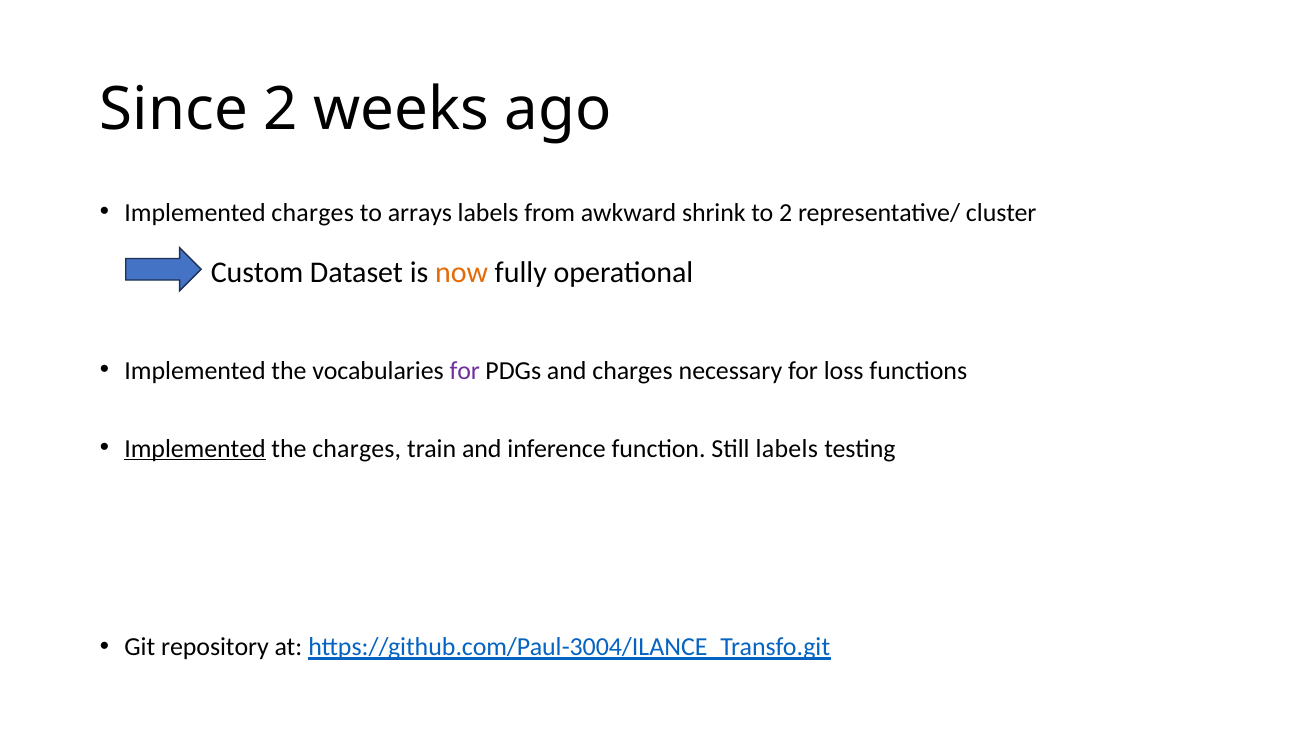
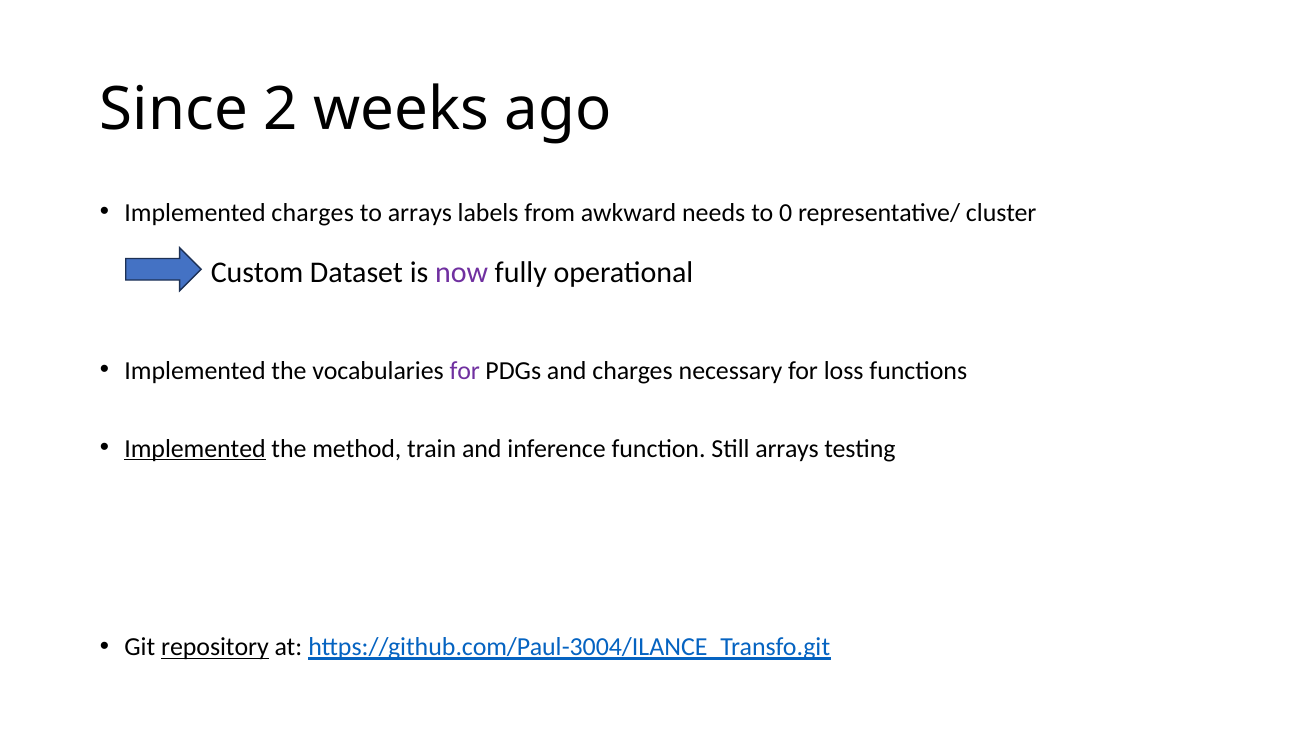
shrink: shrink -> needs
to 2: 2 -> 0
now colour: orange -> purple
the charges: charges -> method
Still labels: labels -> arrays
repository underline: none -> present
